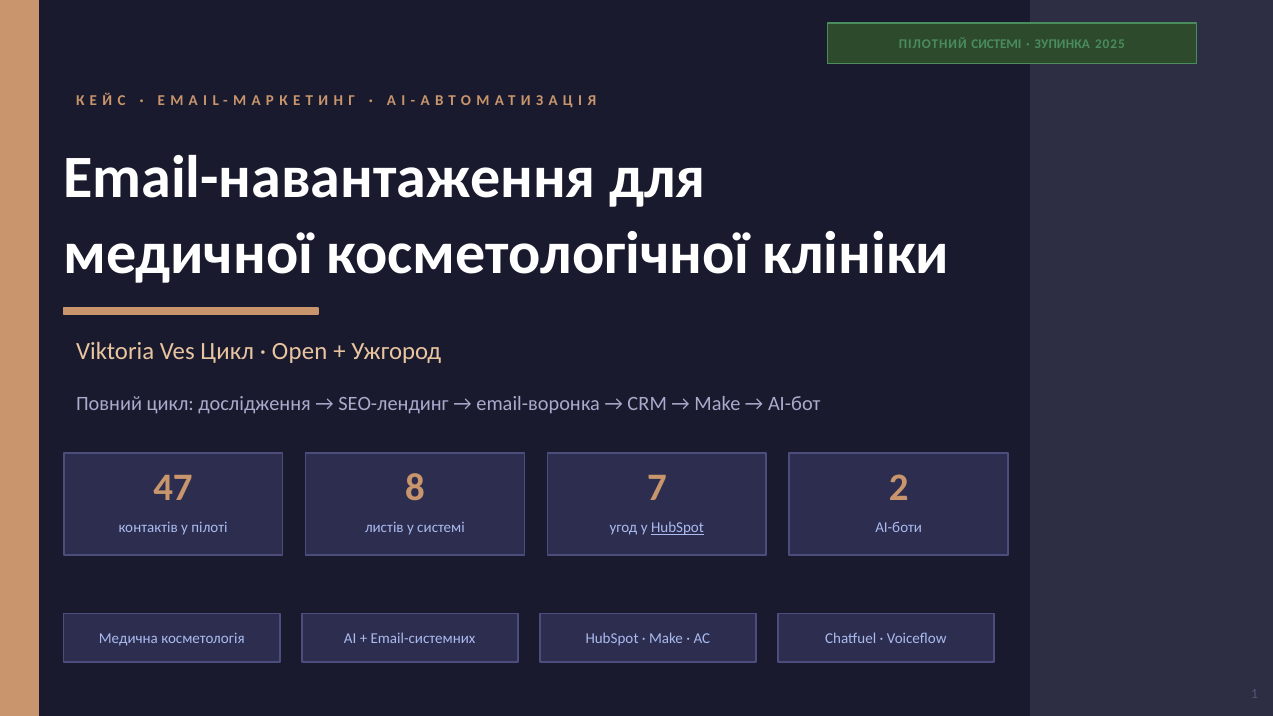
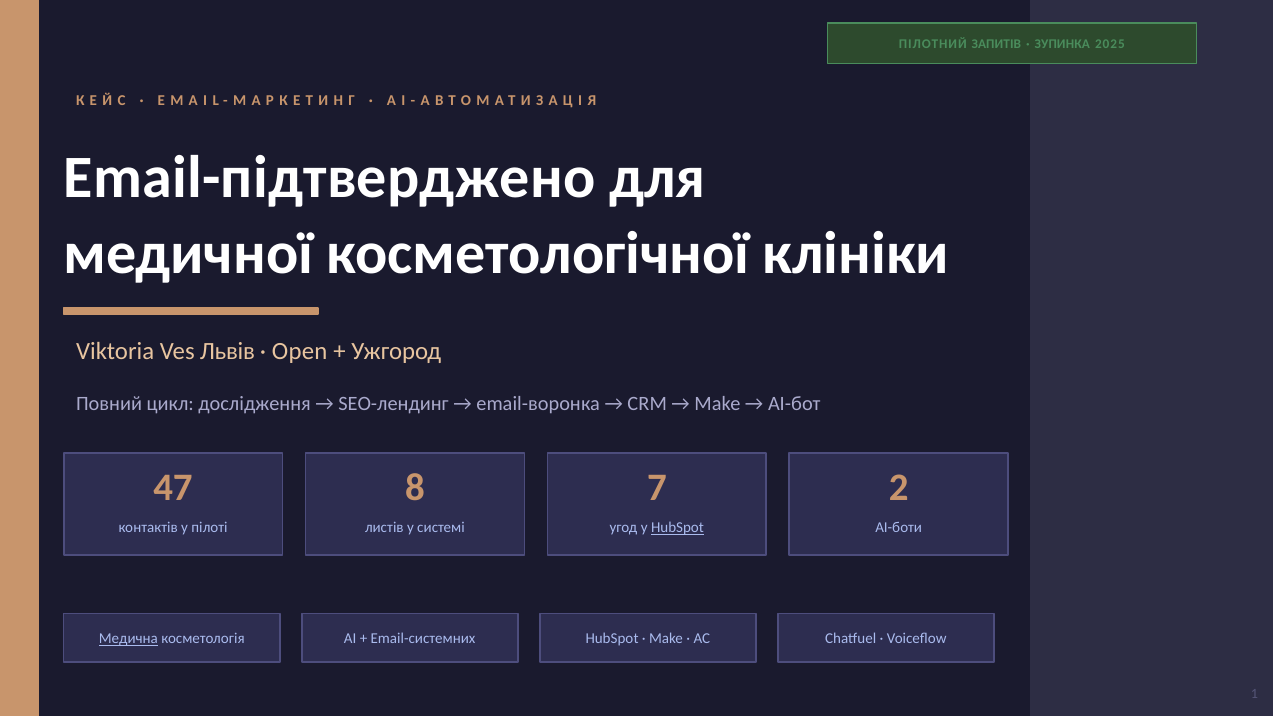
ПІЛОТНИЙ СИСТЕМІ: СИСТЕМІ -> ЗАПИТІВ
Email-навантаження: Email-навантаження -> Email-підтверджено
Ves Цикл: Цикл -> Львів
Медична underline: none -> present
